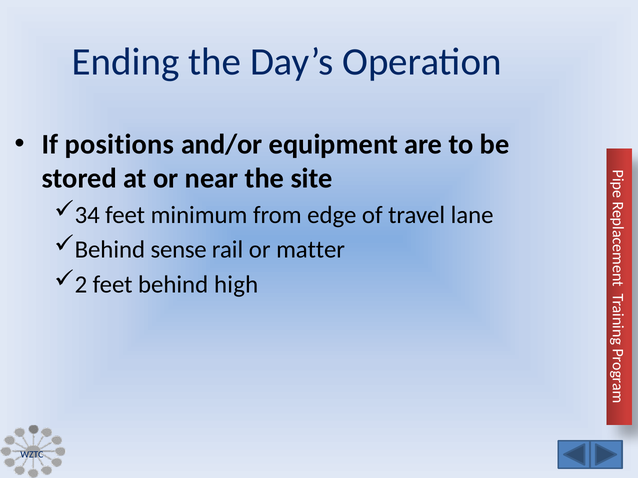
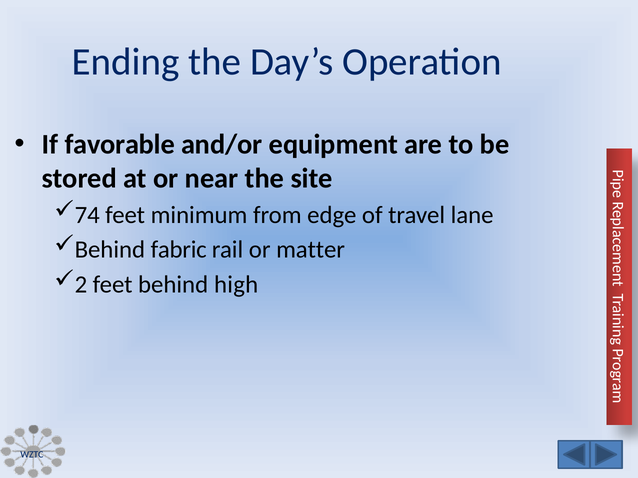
positions: positions -> favorable
34: 34 -> 74
sense: sense -> fabric
